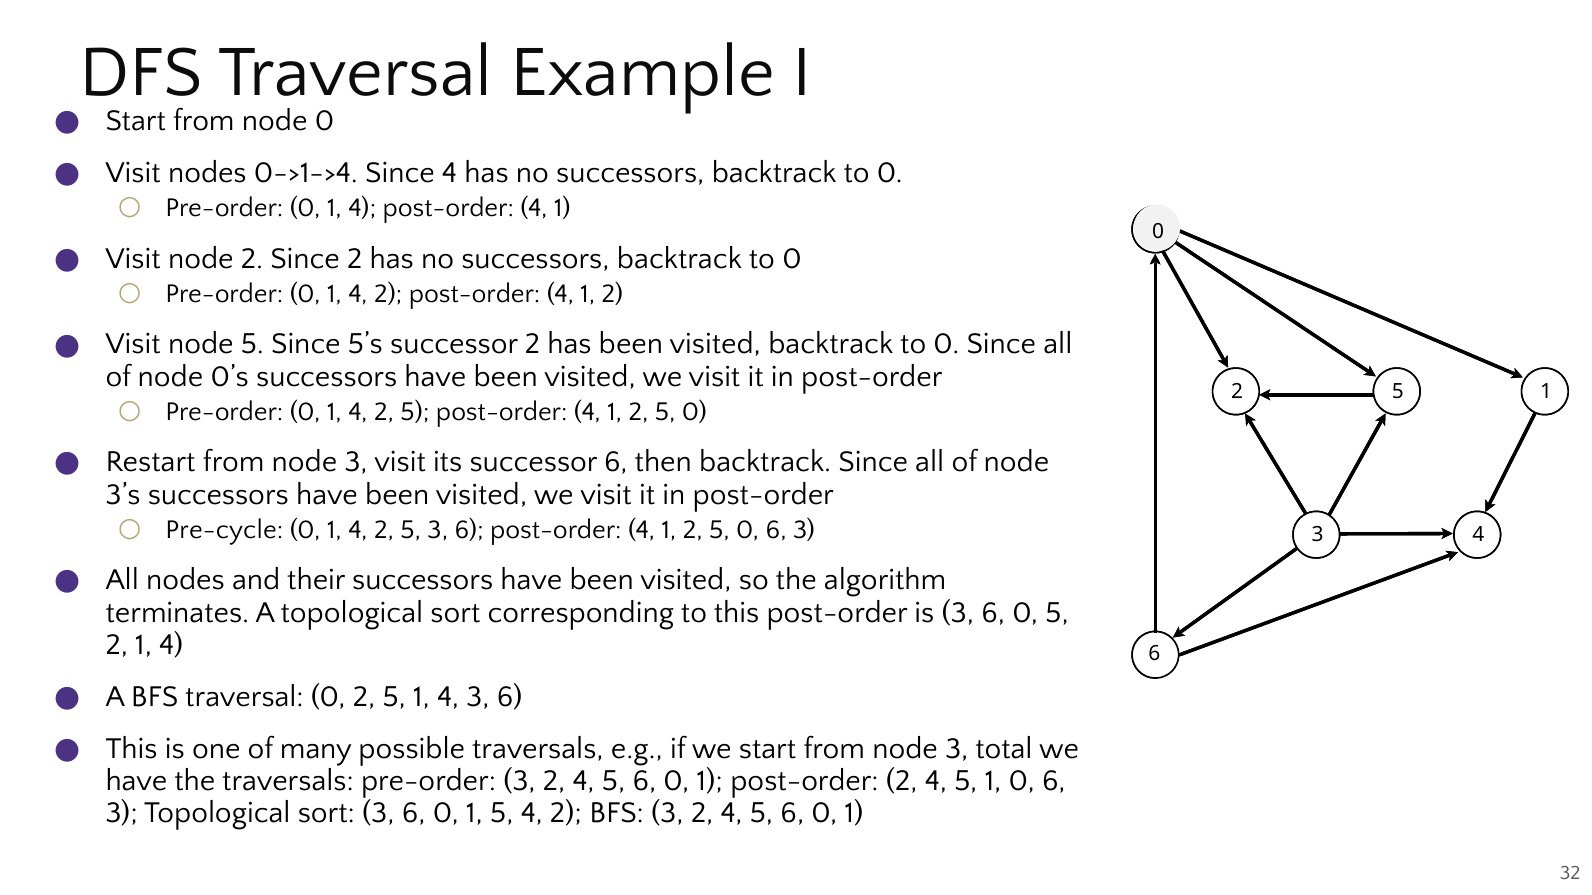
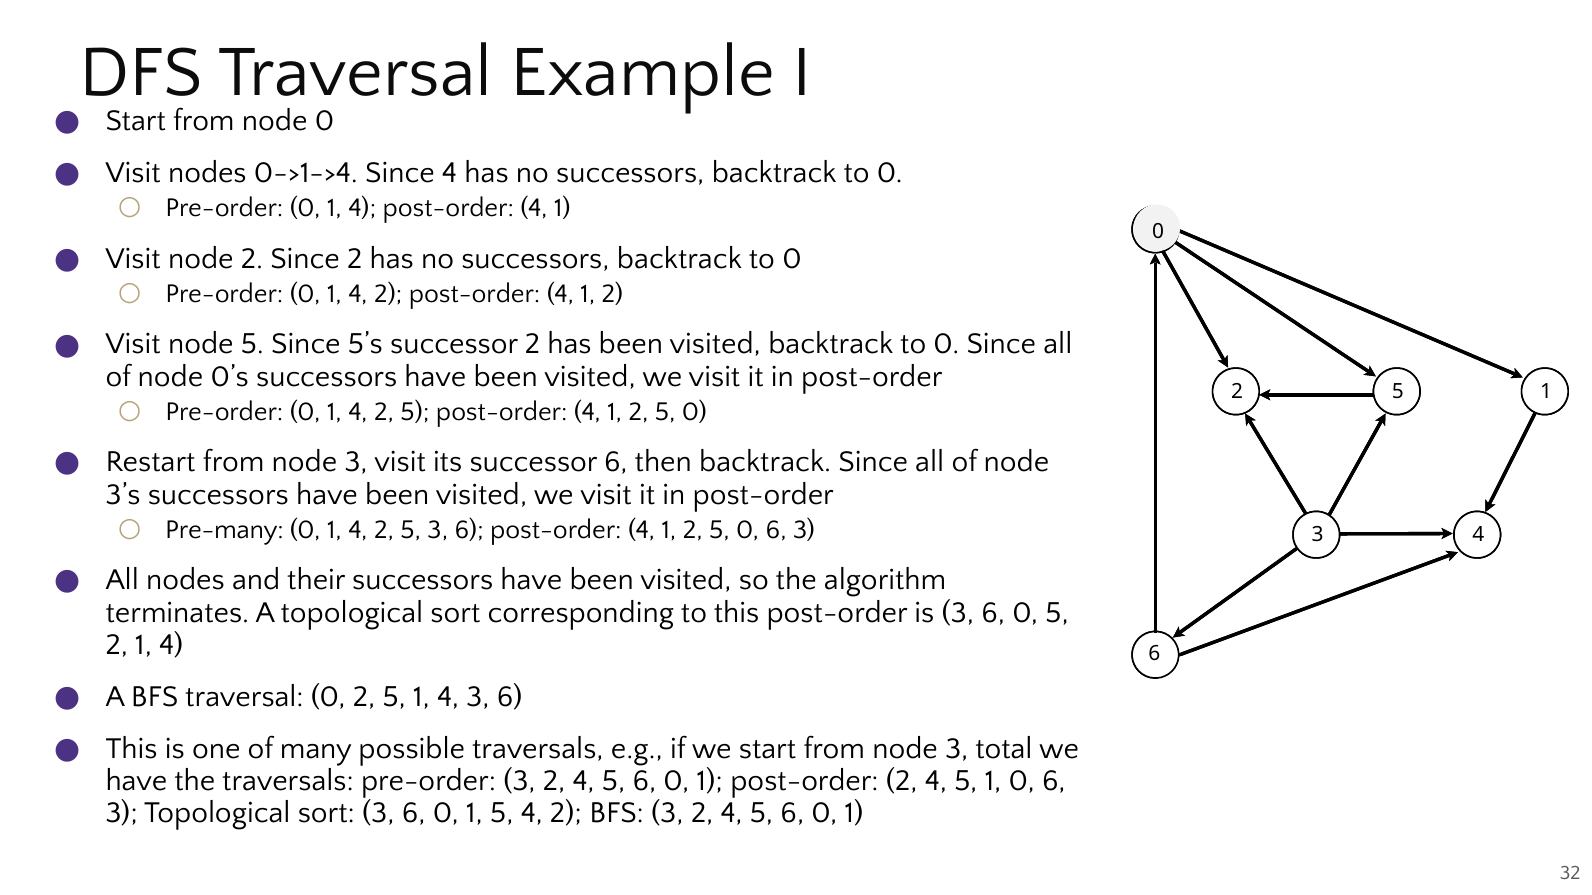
Pre-cycle: Pre-cycle -> Pre-many
